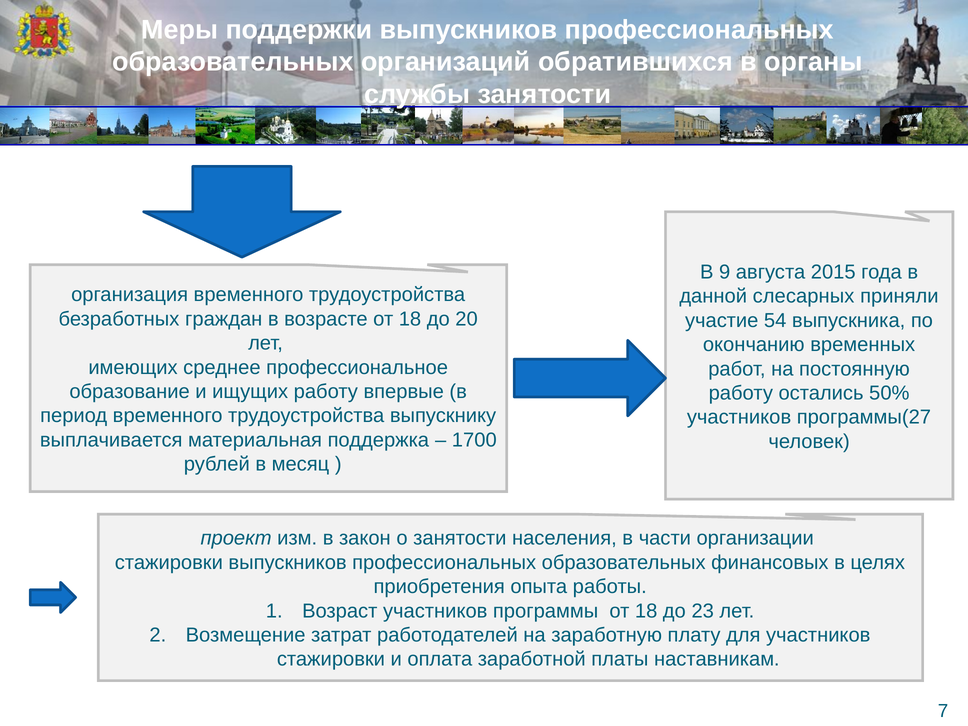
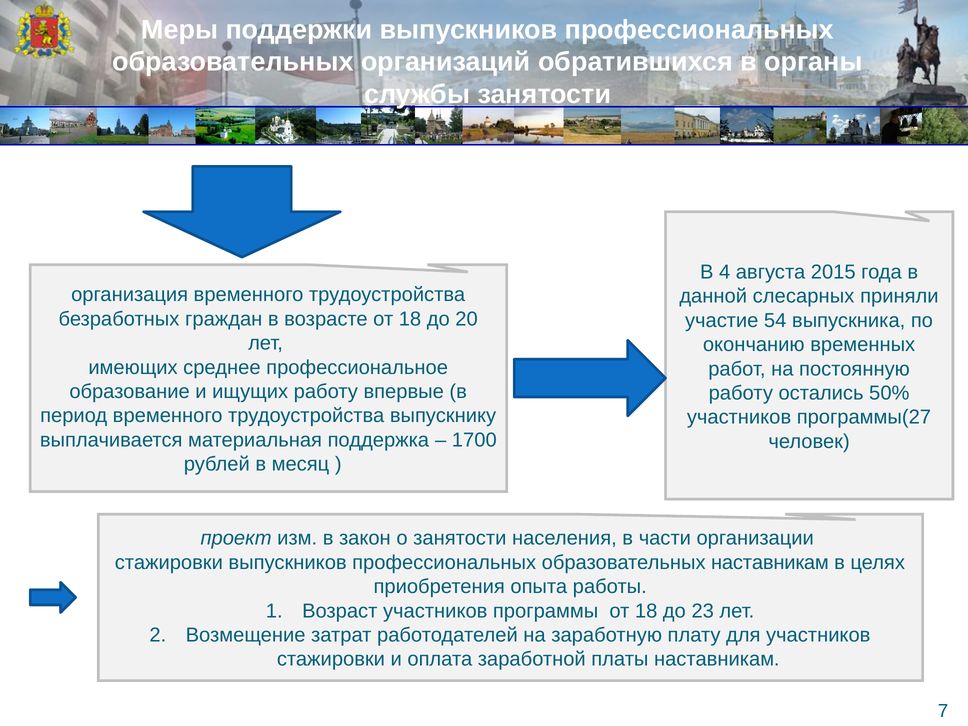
9: 9 -> 4
образовательных финансовых: финансовых -> наставникам
